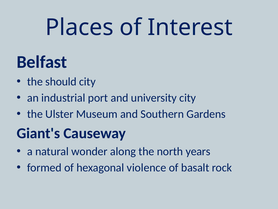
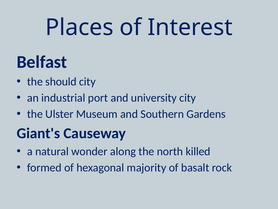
years: years -> killed
violence: violence -> majority
